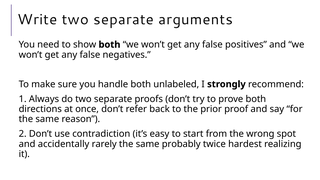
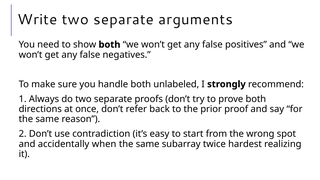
rarely: rarely -> when
probably: probably -> subarray
